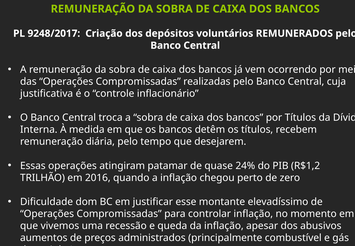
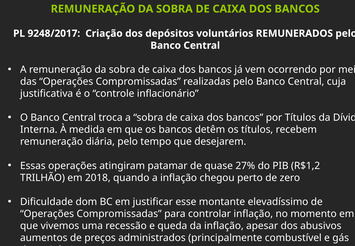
24%: 24% -> 27%
2016: 2016 -> 2018
